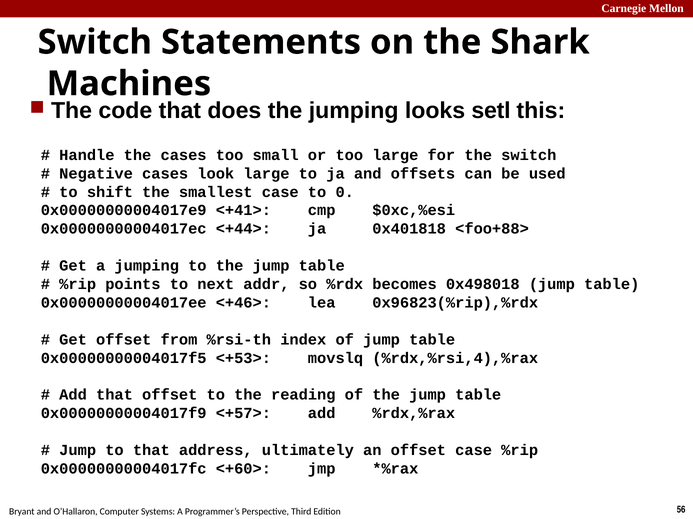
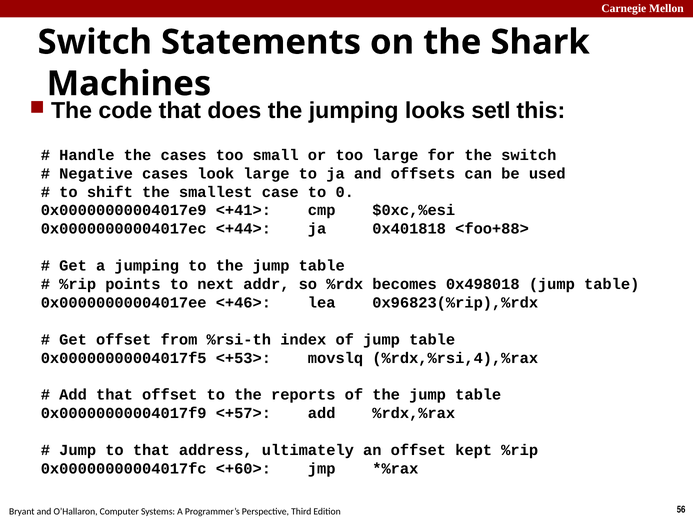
reading: reading -> reports
offset case: case -> kept
